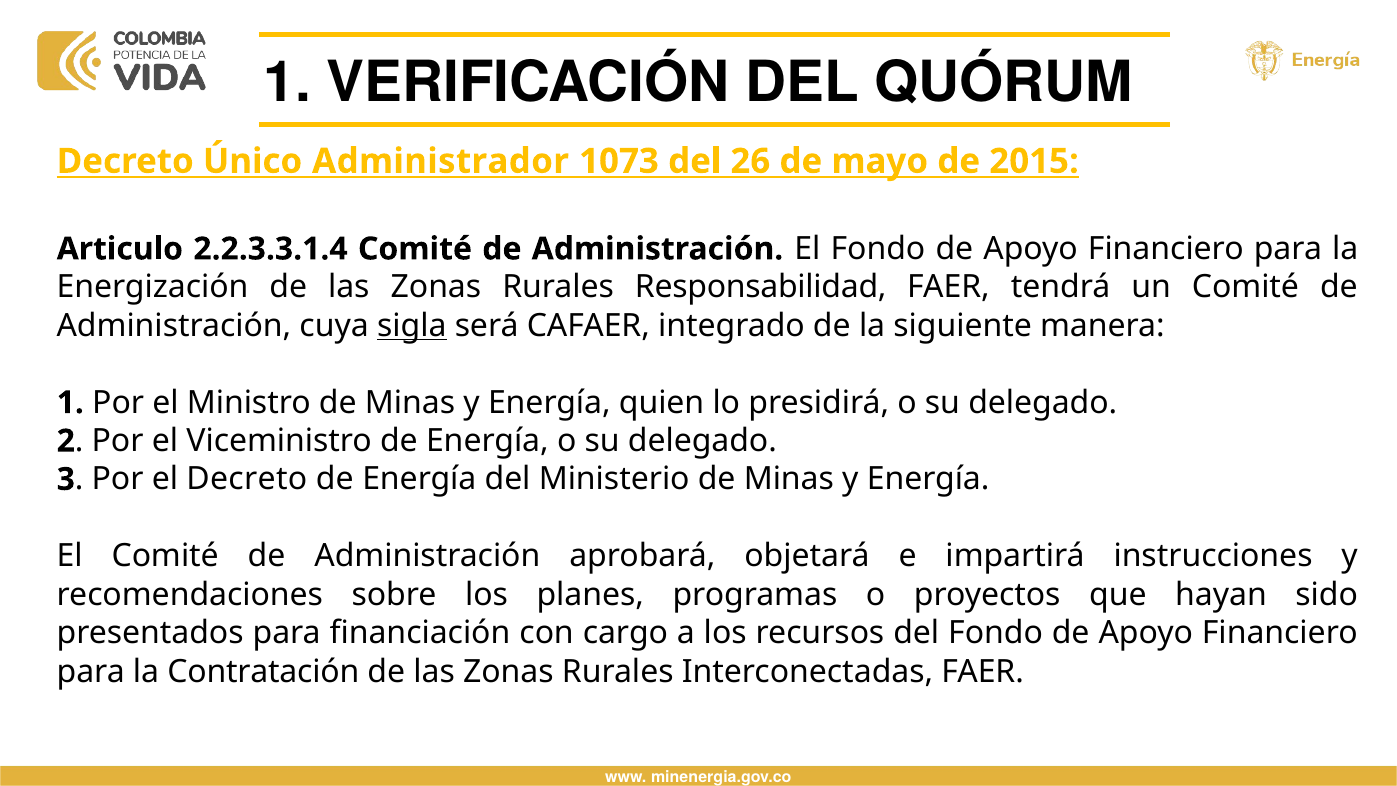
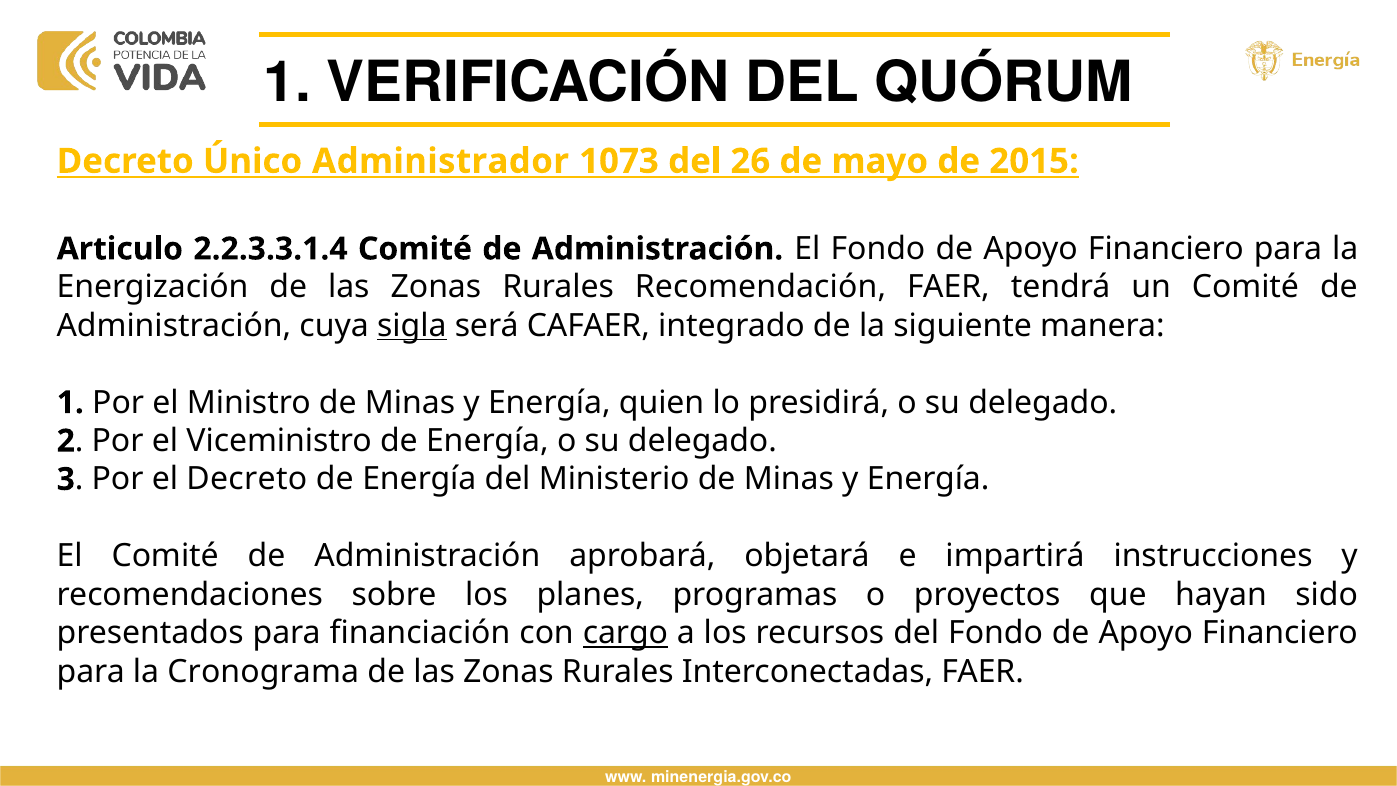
Responsabilidad: Responsabilidad -> Recomendación
cargo underline: none -> present
Contratación: Contratación -> Cronograma
